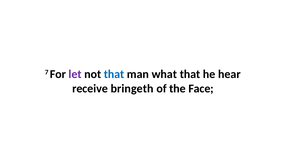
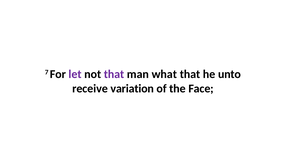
that at (114, 74) colour: blue -> purple
hear: hear -> unto
bringeth: bringeth -> variation
